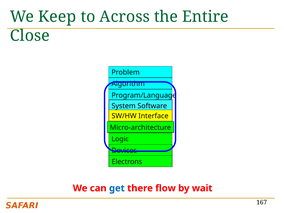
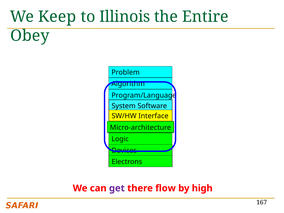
Across: Across -> Illinois
Close: Close -> Obey
get colour: blue -> purple
wait: wait -> high
